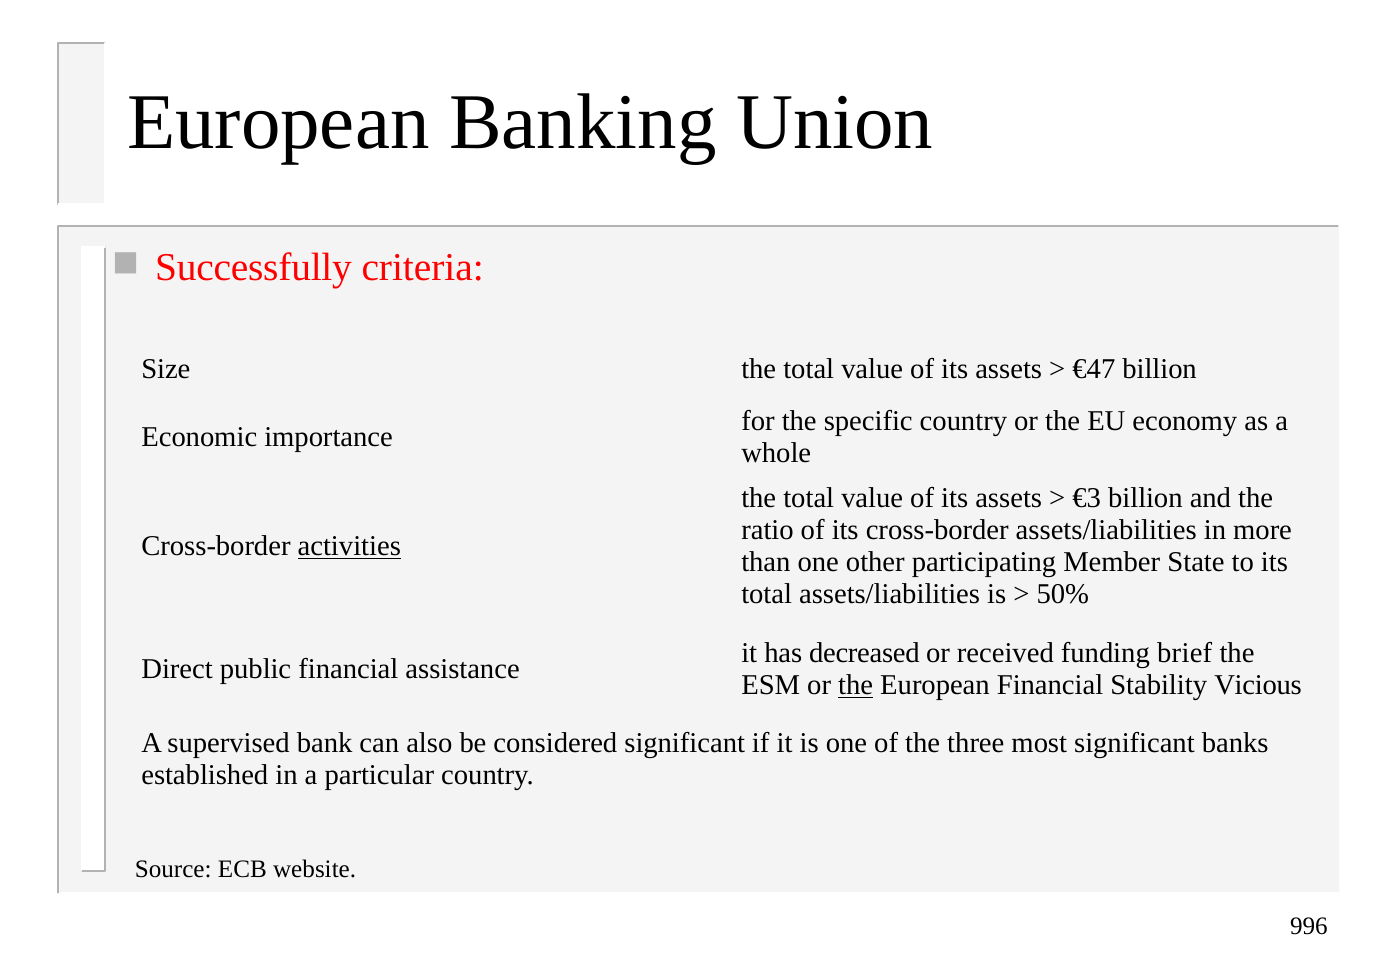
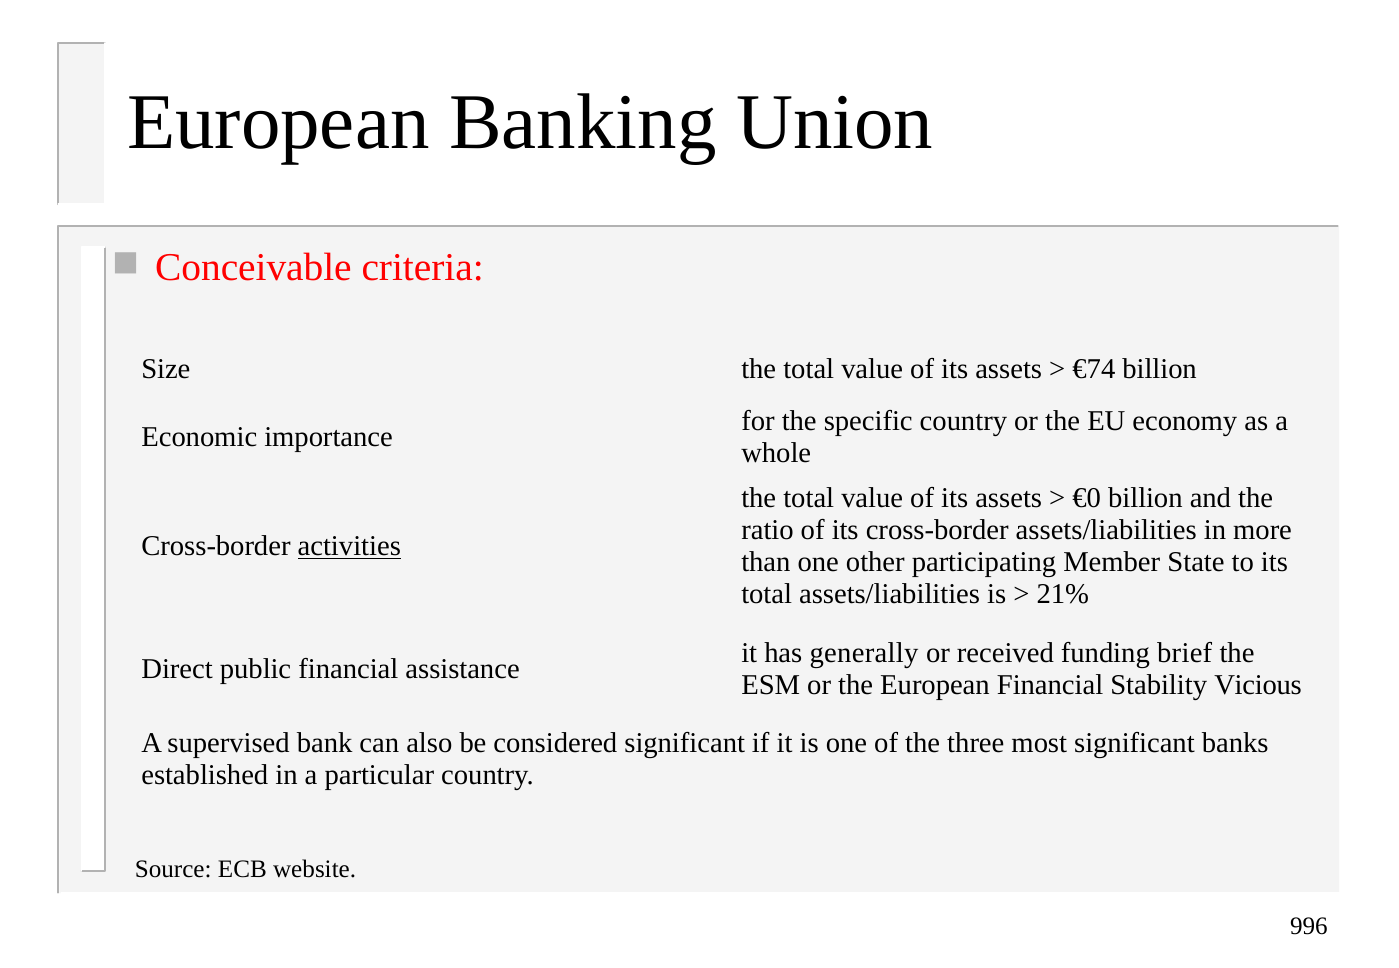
Successfully: Successfully -> Conceivable
€47: €47 -> €74
€3: €3 -> €0
50%: 50% -> 21%
decreased: decreased -> generally
the at (856, 686) underline: present -> none
